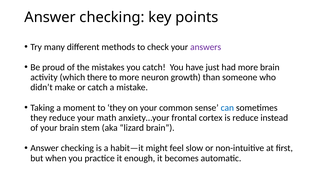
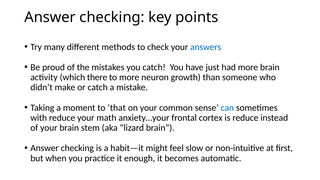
answers colour: purple -> blue
to they: they -> that
they at (39, 118): they -> with
